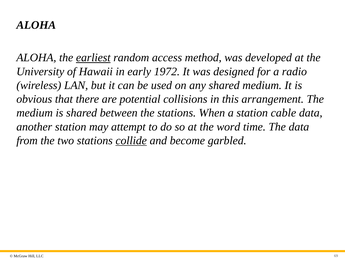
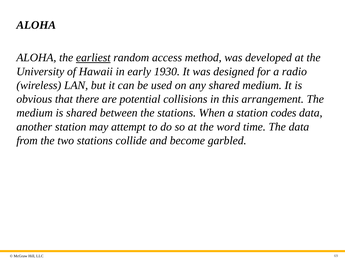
1972: 1972 -> 1930
cable: cable -> codes
collide underline: present -> none
